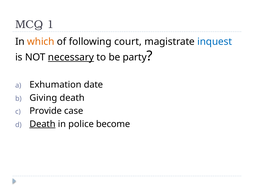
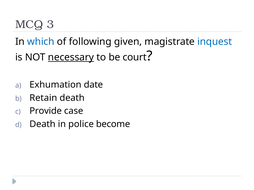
1: 1 -> 3
which colour: orange -> blue
court: court -> given
party: party -> court
Giving: Giving -> Retain
Death at (42, 124) underline: present -> none
